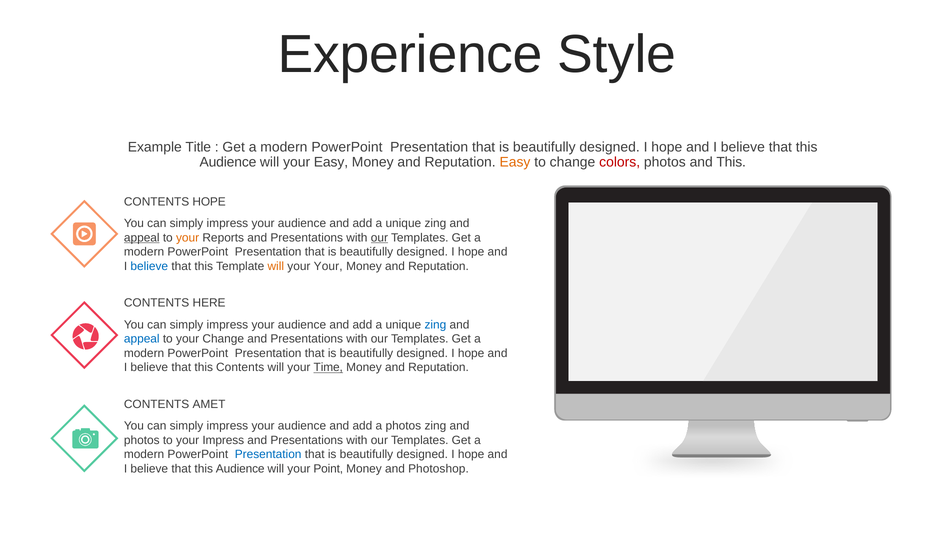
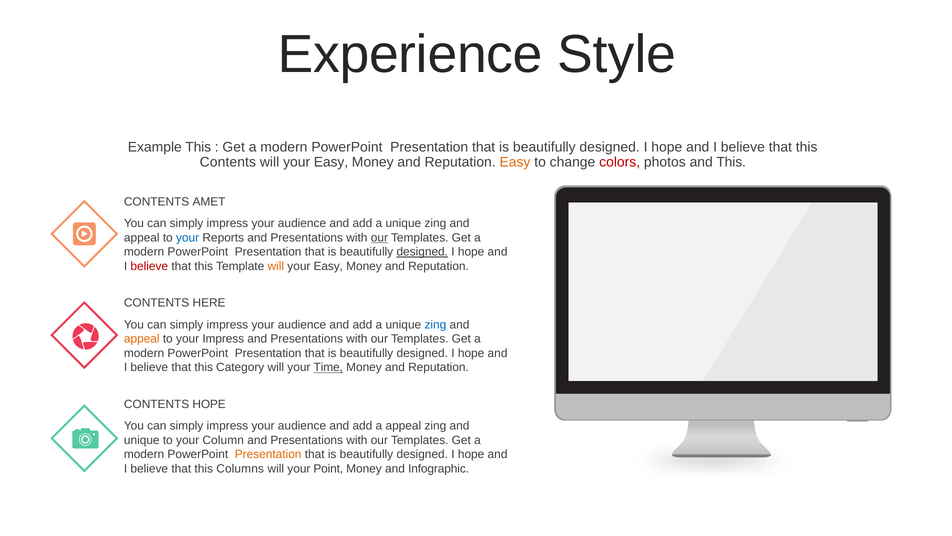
Example Title: Title -> This
Audience at (228, 162): Audience -> Contents
CONTENTS HOPE: HOPE -> AMET
appeal at (142, 237) underline: present -> none
your at (188, 237) colour: orange -> blue
designed at (422, 252) underline: none -> present
believe at (149, 266) colour: blue -> red
Your at (328, 266): Your -> Easy
appeal at (142, 339) colour: blue -> orange
your Change: Change -> Impress
this Contents: Contents -> Category
CONTENTS AMET: AMET -> HOPE
a photos: photos -> appeal
photos at (142, 440): photos -> unique
your Impress: Impress -> Column
Presentation at (268, 454) colour: blue -> orange
Audience at (240, 468): Audience -> Columns
Photoshop: Photoshop -> Infographic
